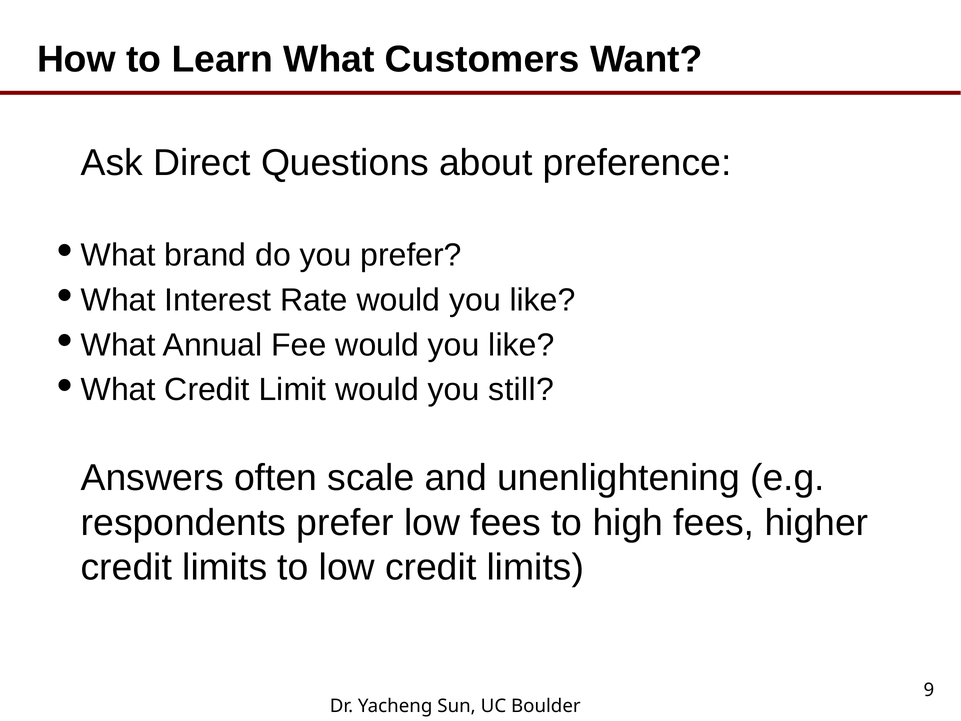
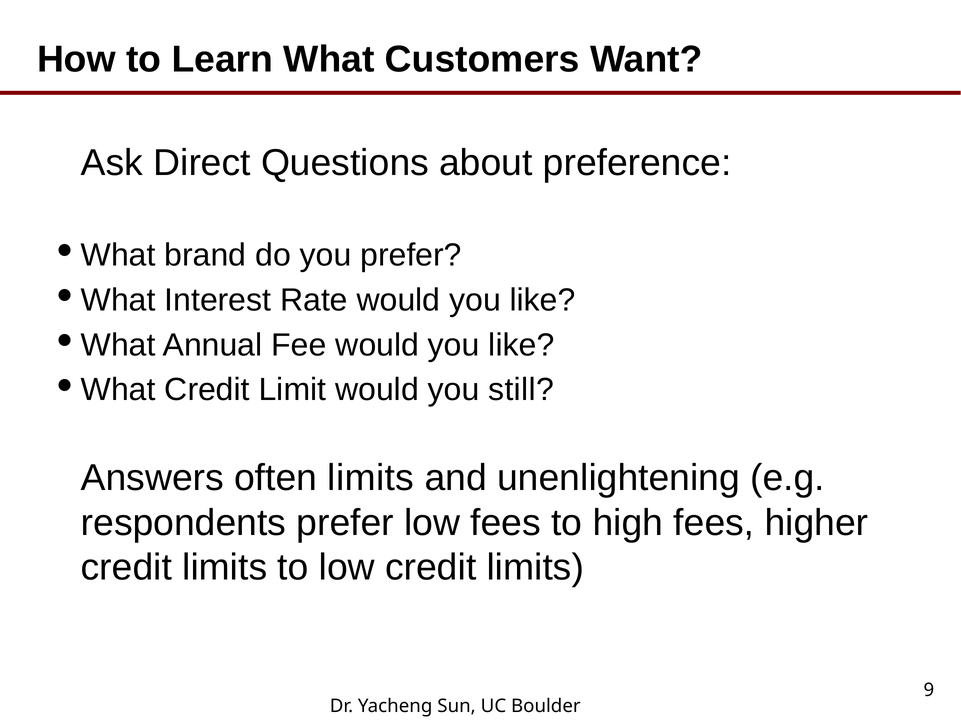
often scale: scale -> limits
